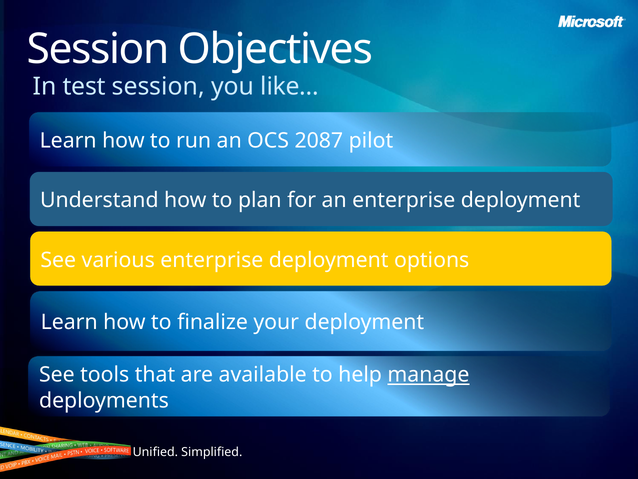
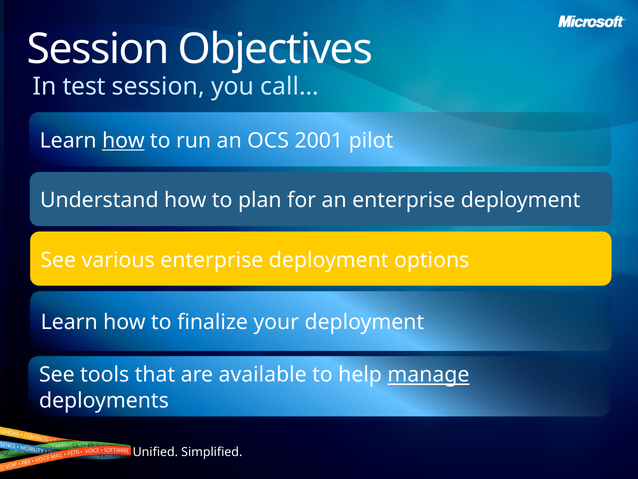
like…: like… -> call…
how at (123, 141) underline: none -> present
2087: 2087 -> 2001
